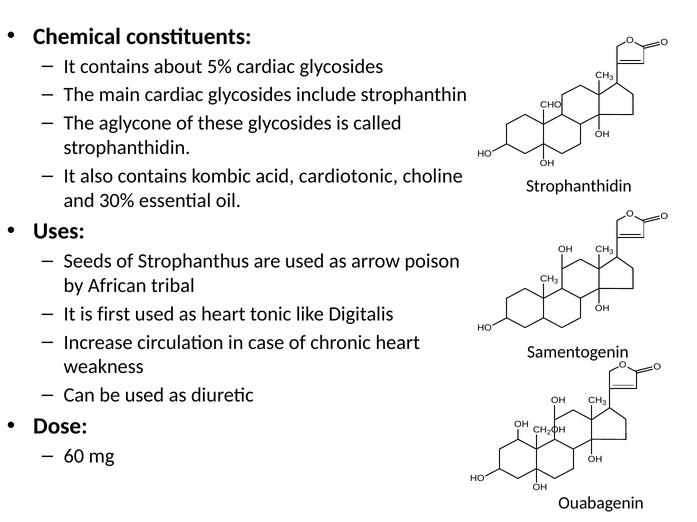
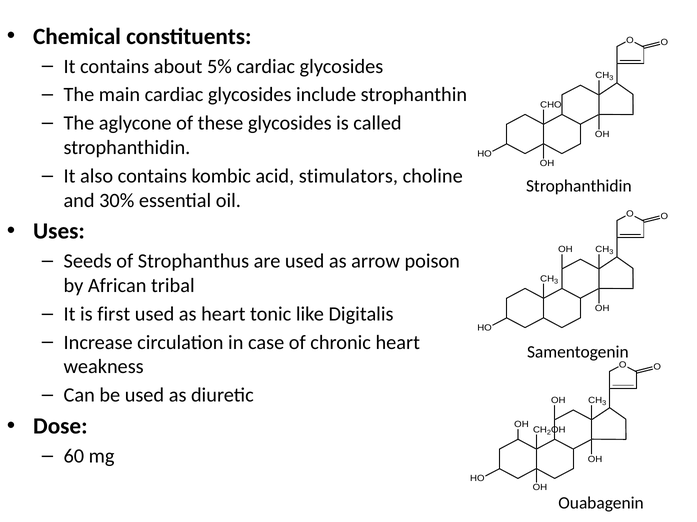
cardiotonic: cardiotonic -> stimulators
